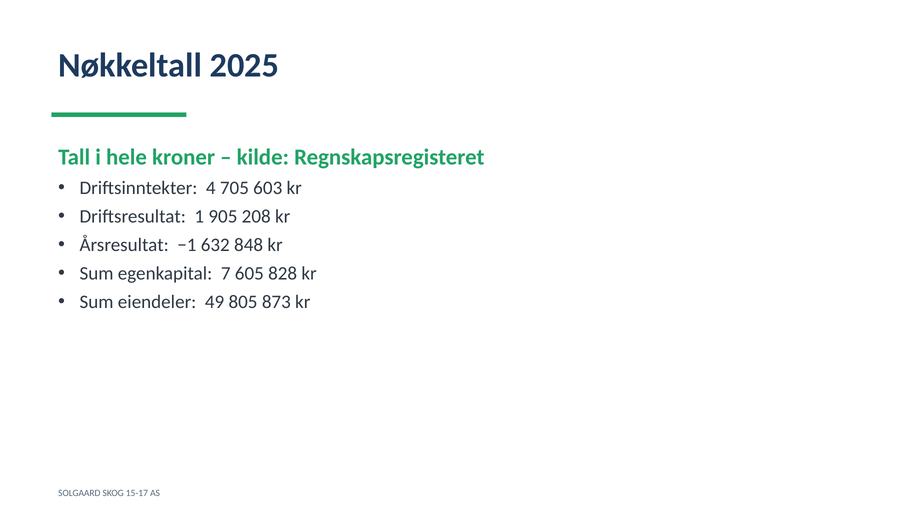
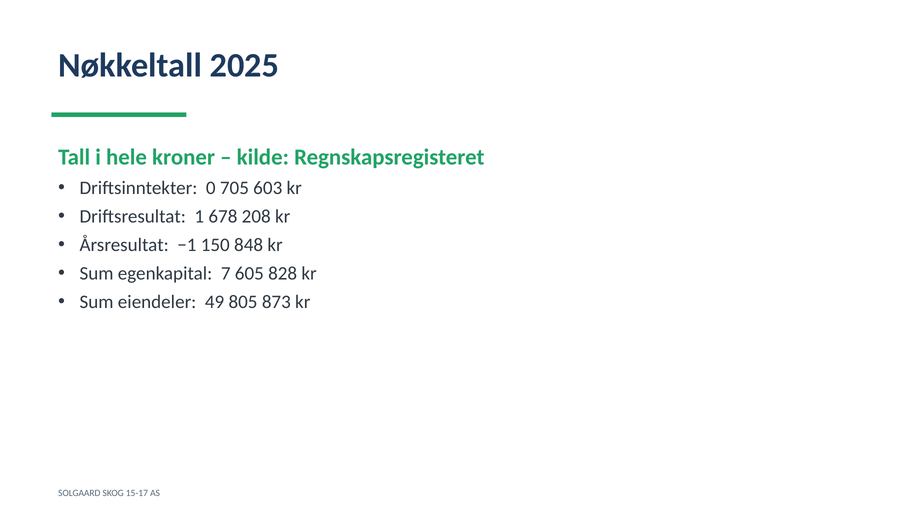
4: 4 -> 0
905: 905 -> 678
632: 632 -> 150
